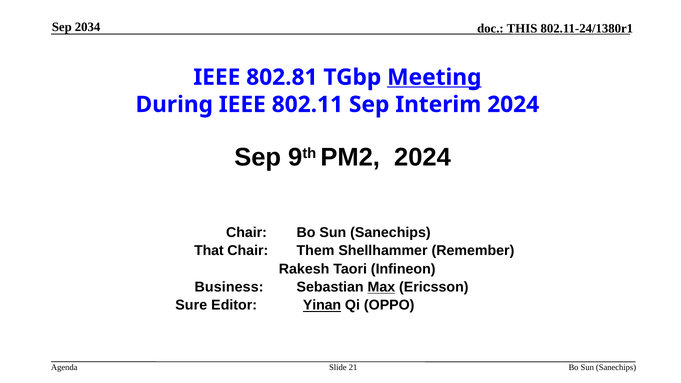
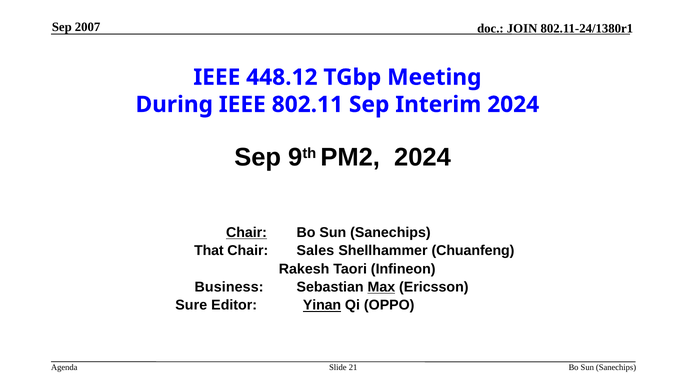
2034: 2034 -> 2007
THIS: THIS -> JOIN
802.81: 802.81 -> 448.12
Meeting underline: present -> none
Chair at (246, 233) underline: none -> present
Them: Them -> Sales
Remember: Remember -> Chuanfeng
